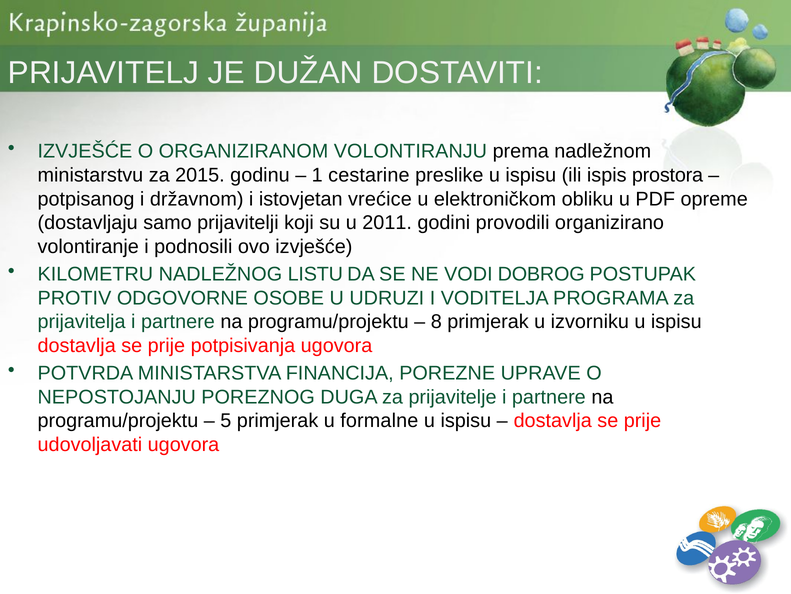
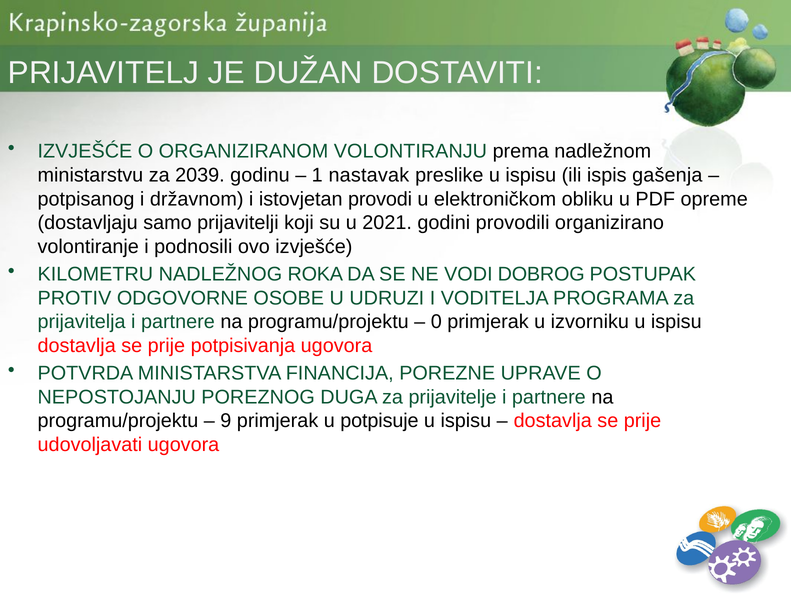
2015: 2015 -> 2039
cestarine: cestarine -> nastavak
prostora: prostora -> gašenja
vrećice: vrećice -> provodi
2011: 2011 -> 2021
LISTU: LISTU -> ROKA
8: 8 -> 0
5: 5 -> 9
formalne: formalne -> potpisuje
